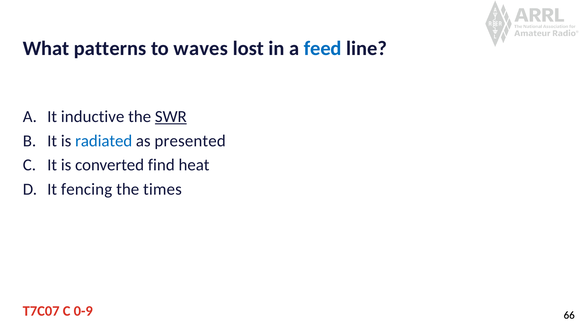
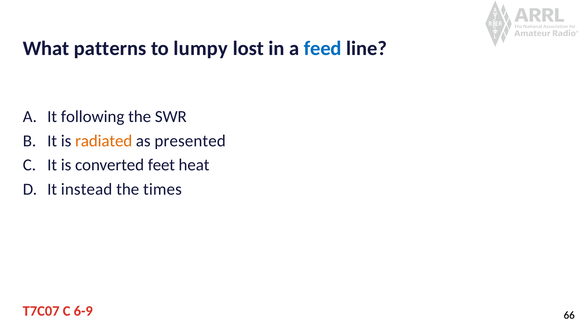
waves: waves -> lumpy
inductive: inductive -> following
SWR underline: present -> none
radiated colour: blue -> orange
find: find -> feet
fencing: fencing -> instead
0-9: 0-9 -> 6-9
